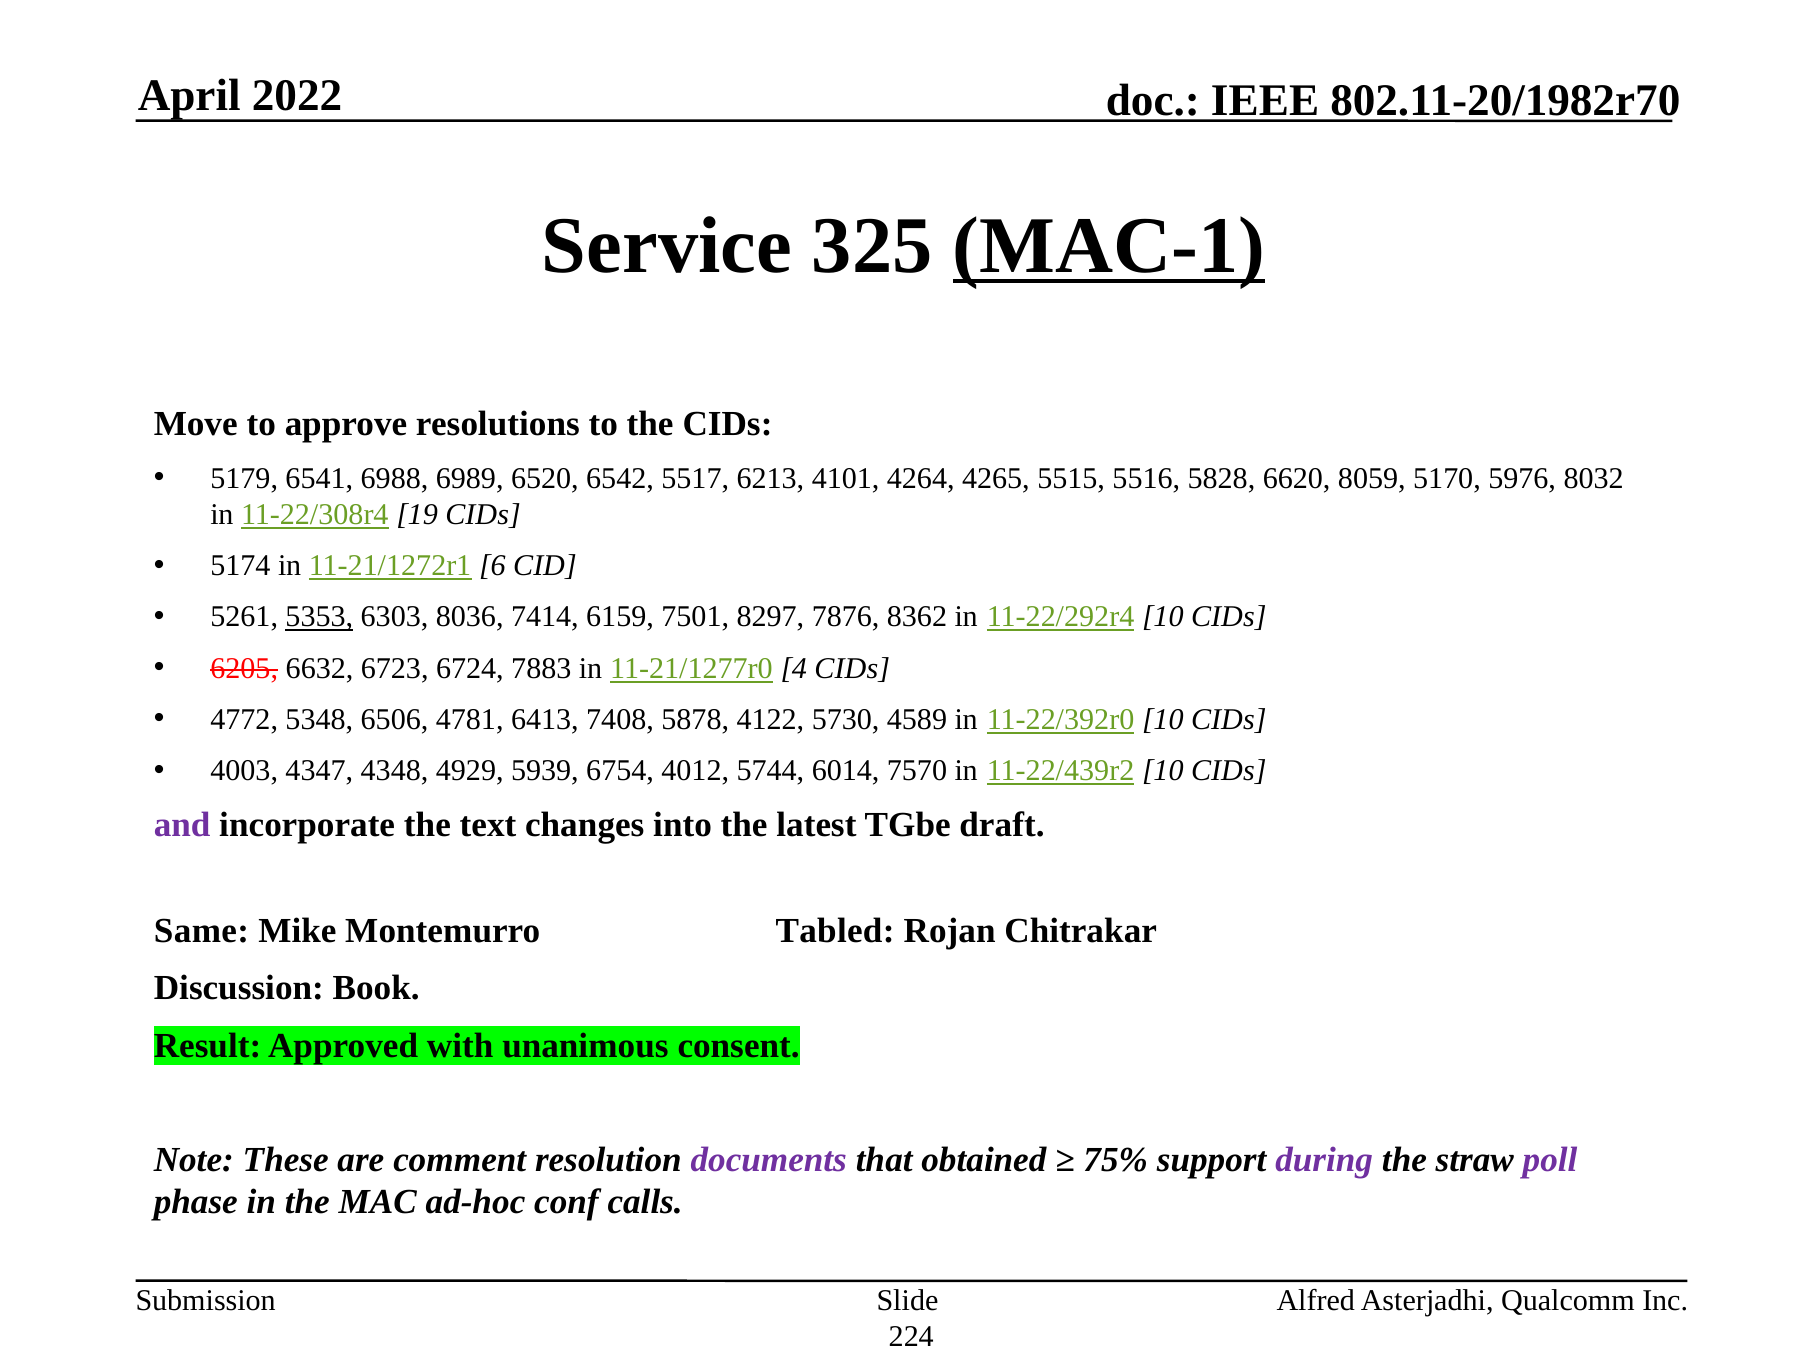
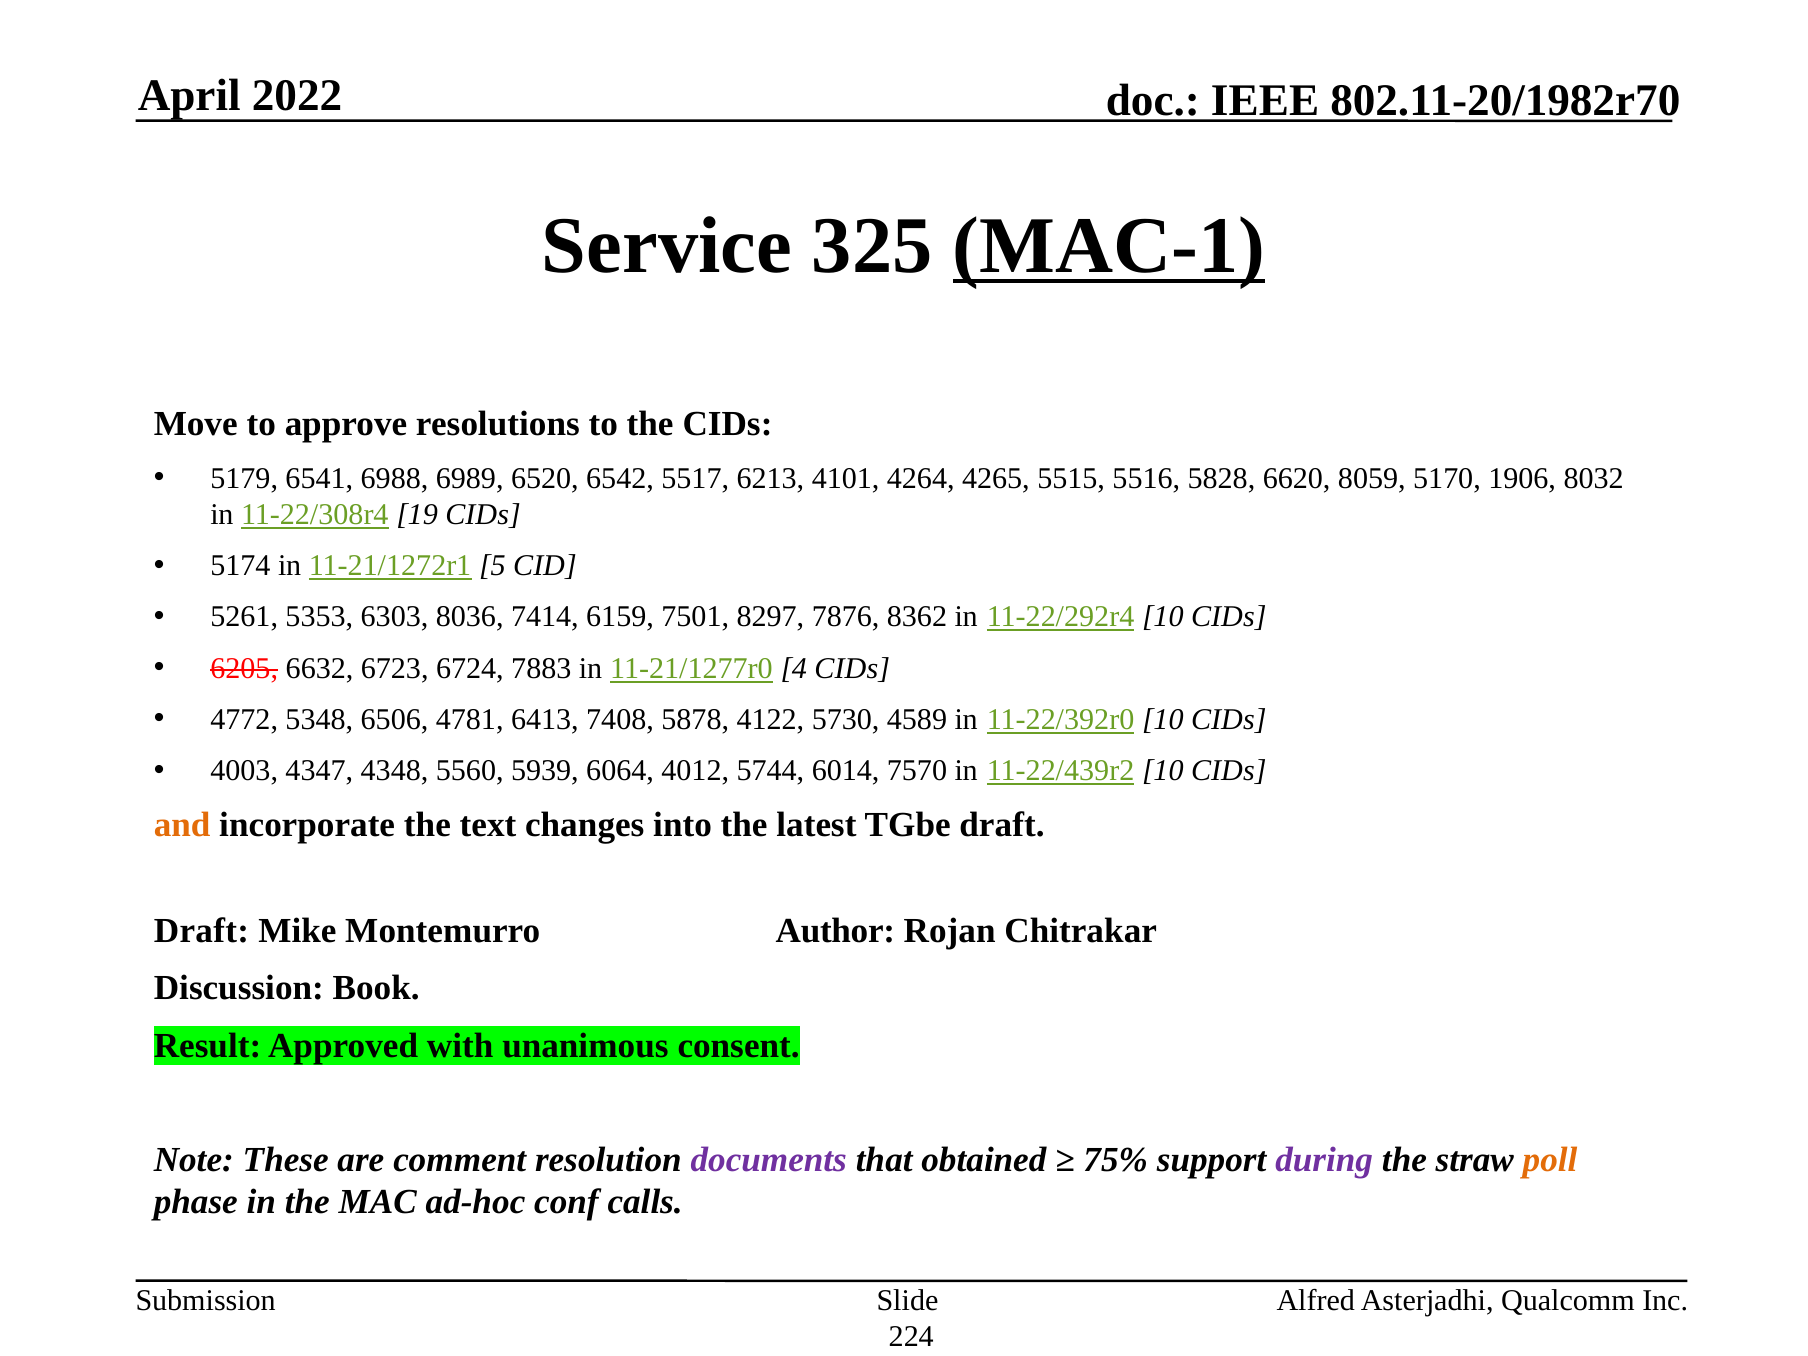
5976: 5976 -> 1906
6: 6 -> 5
5353 underline: present -> none
4929: 4929 -> 5560
6754: 6754 -> 6064
and colour: purple -> orange
Same at (201, 931): Same -> Draft
Tabled: Tabled -> Author
poll colour: purple -> orange
